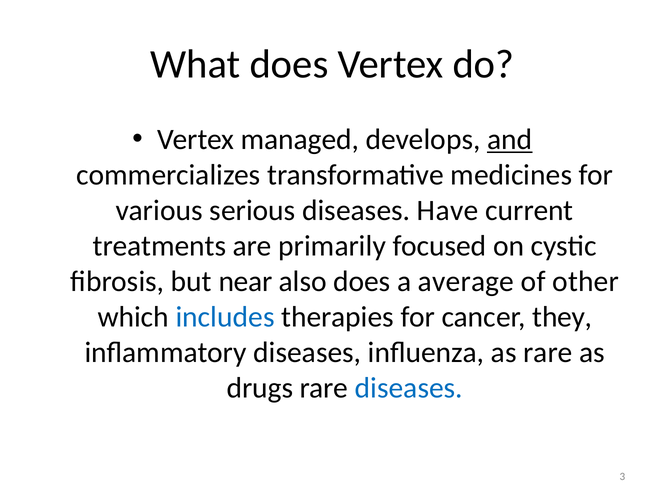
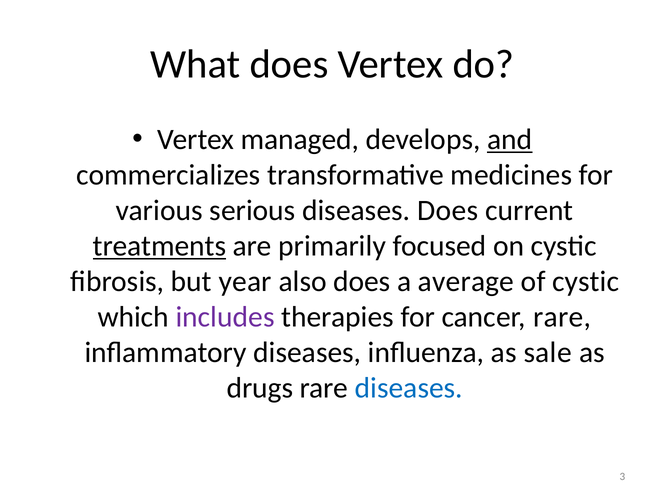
diseases Have: Have -> Does
treatments underline: none -> present
near: near -> year
of other: other -> cystic
includes colour: blue -> purple
cancer they: they -> rare
as rare: rare -> sale
